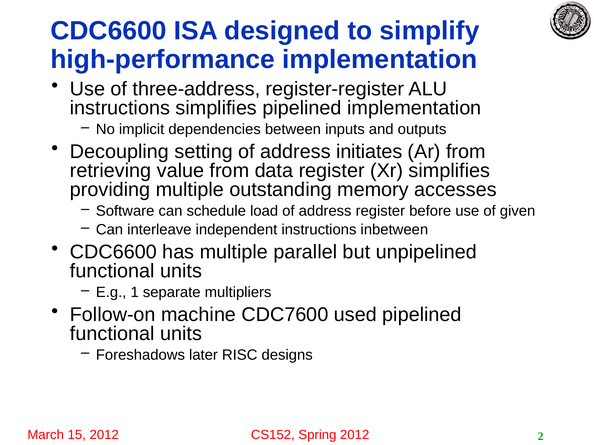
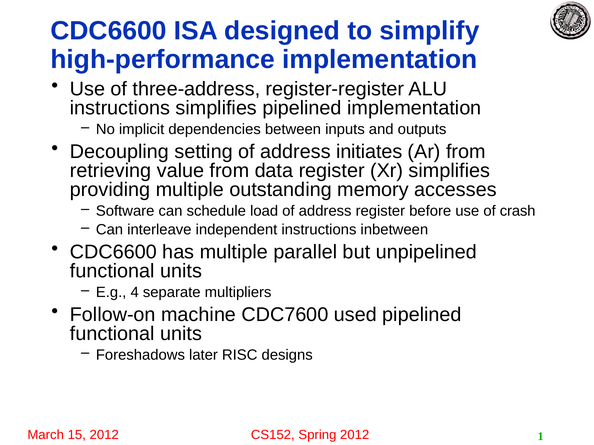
given: given -> crash
1: 1 -> 4
2: 2 -> 1
